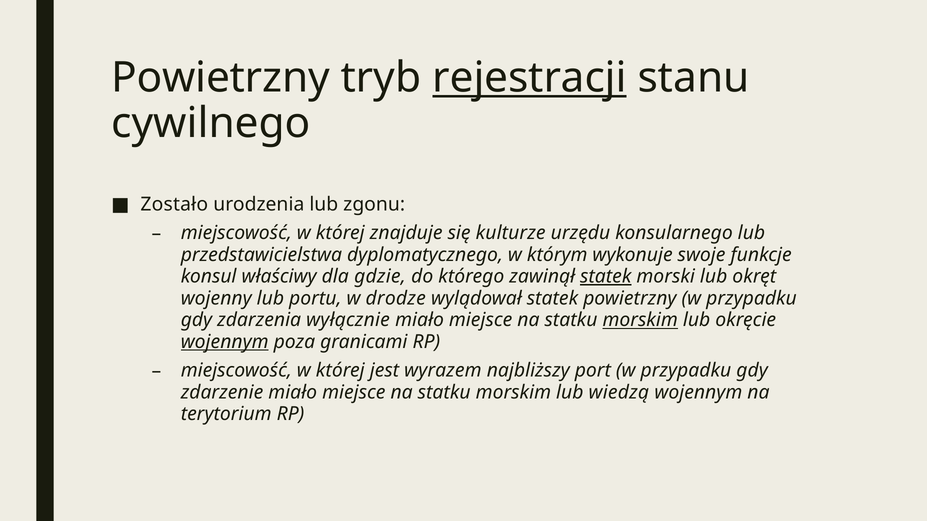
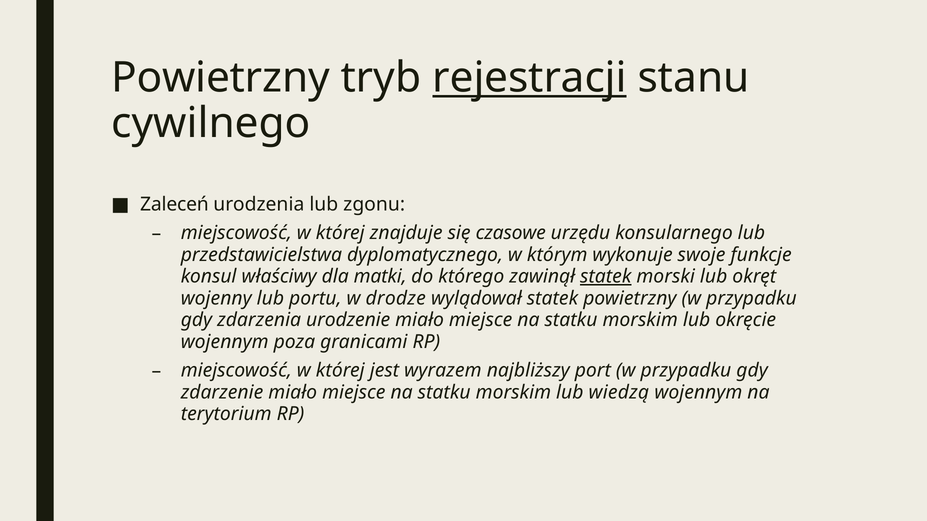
Zostało: Zostało -> Zaleceń
kulturze: kulturze -> czasowe
gdzie: gdzie -> matki
wyłącznie: wyłącznie -> urodzenie
morskim at (640, 320) underline: present -> none
wojennym at (225, 342) underline: present -> none
